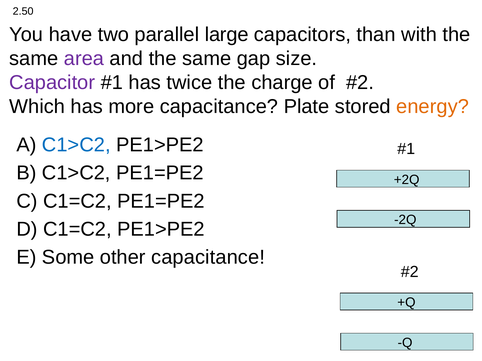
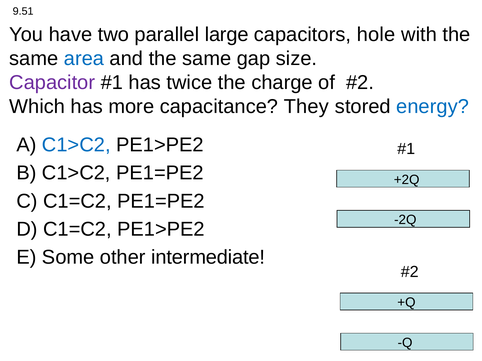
2.50: 2.50 -> 9.51
than: than -> hole
area colour: purple -> blue
Plate: Plate -> They
energy colour: orange -> blue
other capacitance: capacitance -> intermediate
